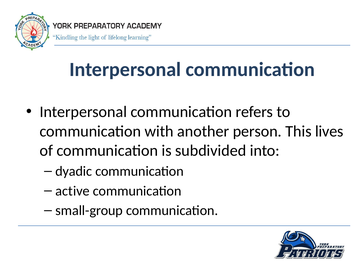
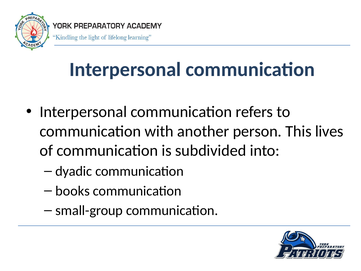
active: active -> books
